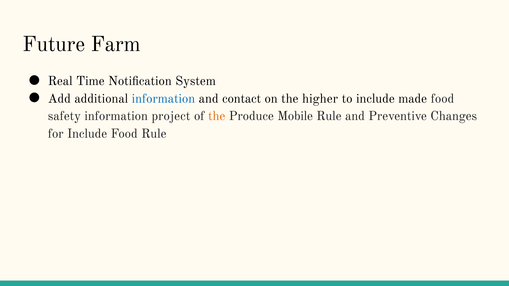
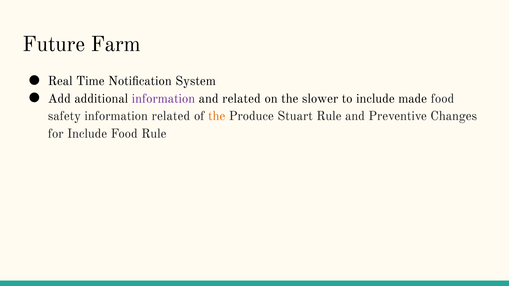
information at (163, 99) colour: blue -> purple
and contact: contact -> related
higher: higher -> slower
information project: project -> related
Mobile: Mobile -> Stuart
